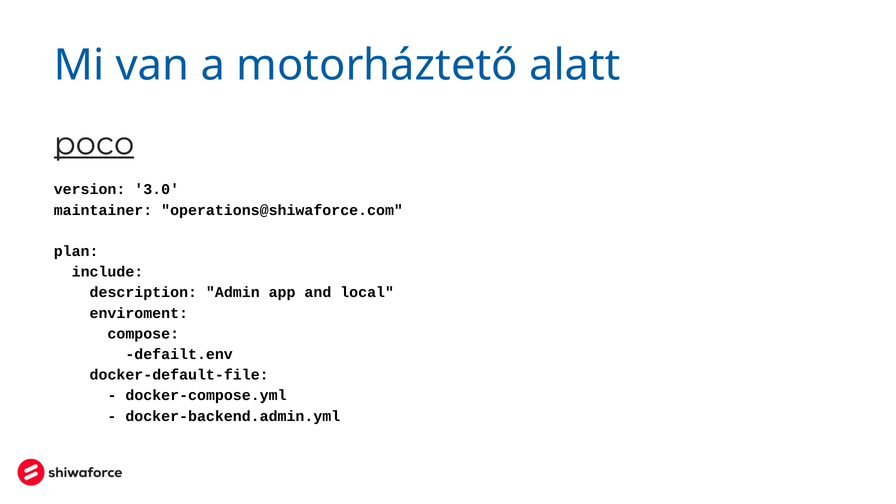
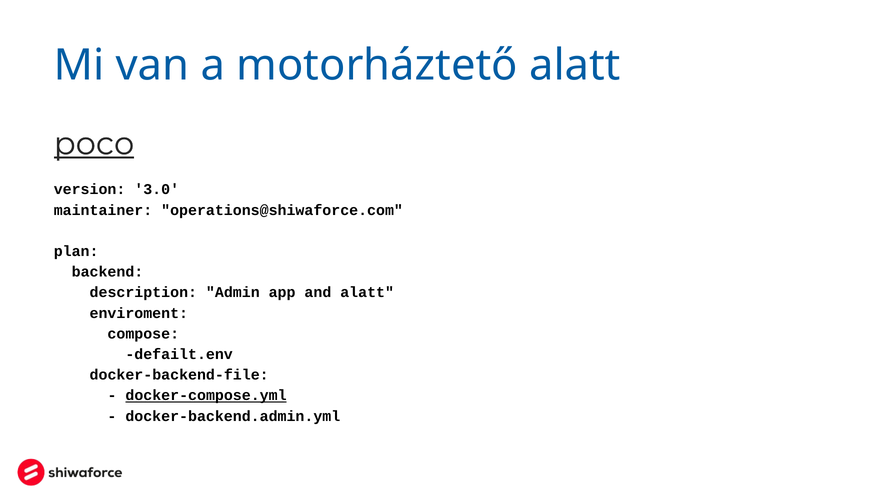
include: include -> backend
and local: local -> alatt
docker-default-file: docker-default-file -> docker-backend-file
docker-compose.yml underline: none -> present
